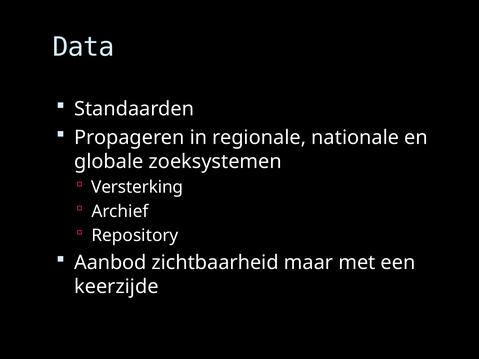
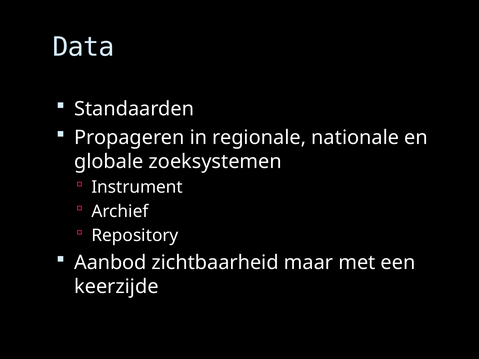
Versterking: Versterking -> Instrument
